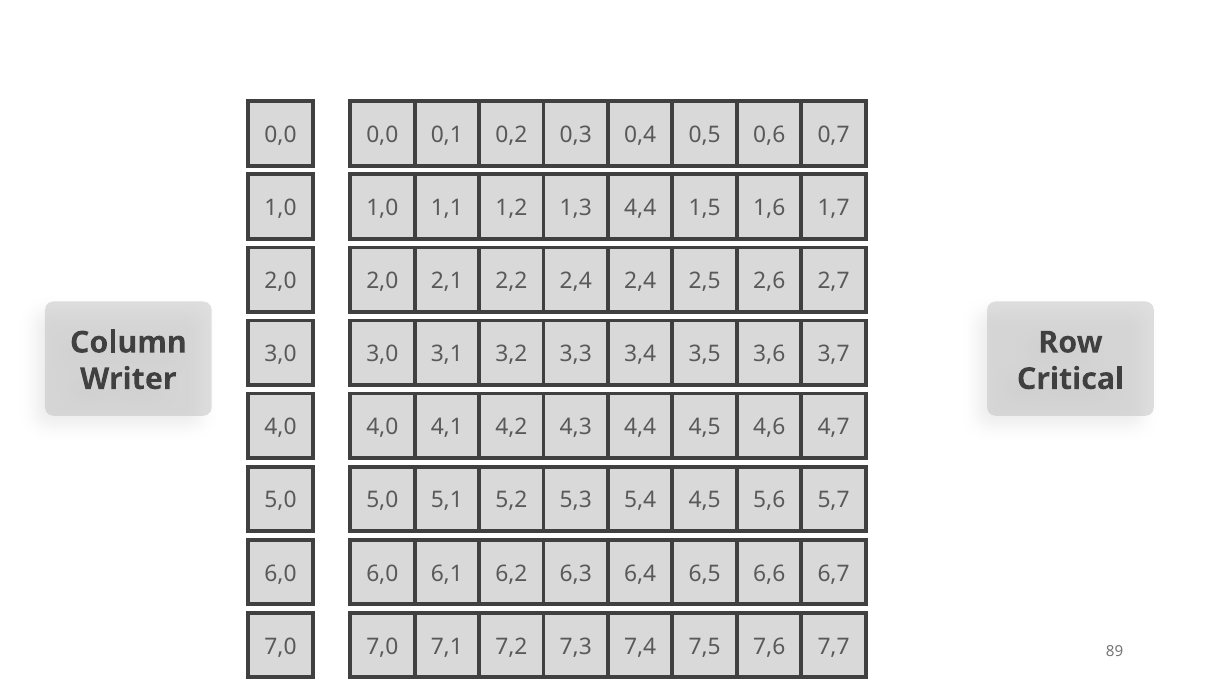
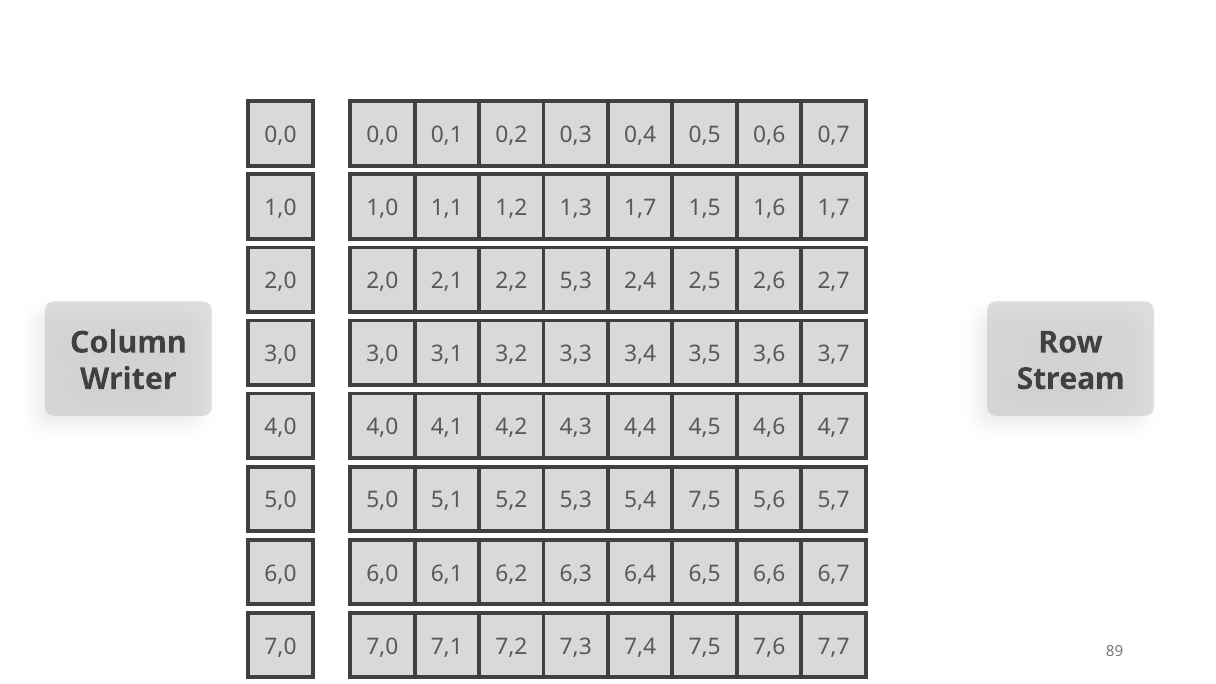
1,3 4,4: 4,4 -> 1,7
2,2 2,4: 2,4 -> 5,3
Critical: Critical -> Stream
5,4 4,5: 4,5 -> 7,5
